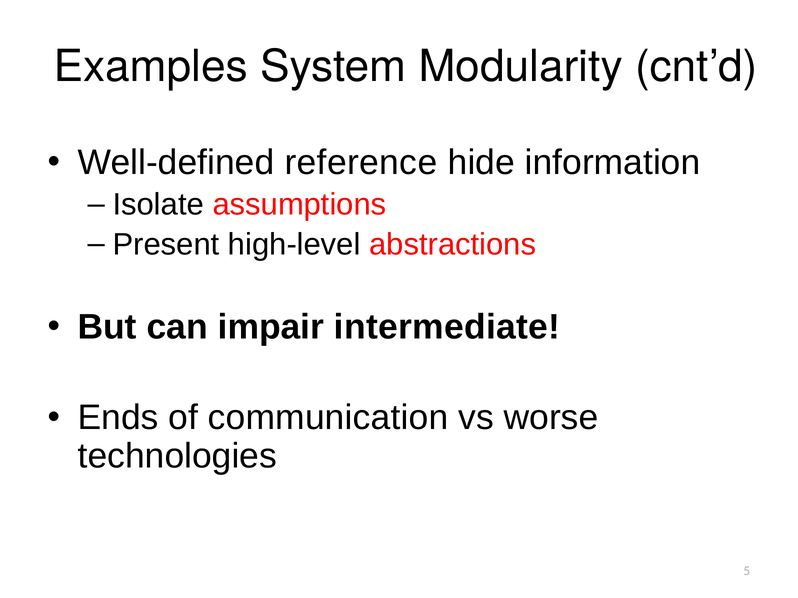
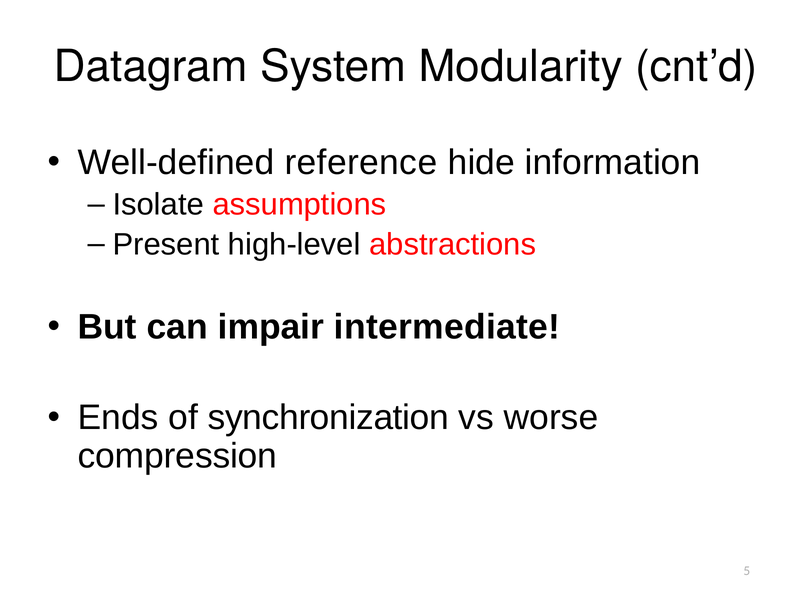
Examples: Examples -> Datagram
communication: communication -> synchronization
technologies: technologies -> compression
